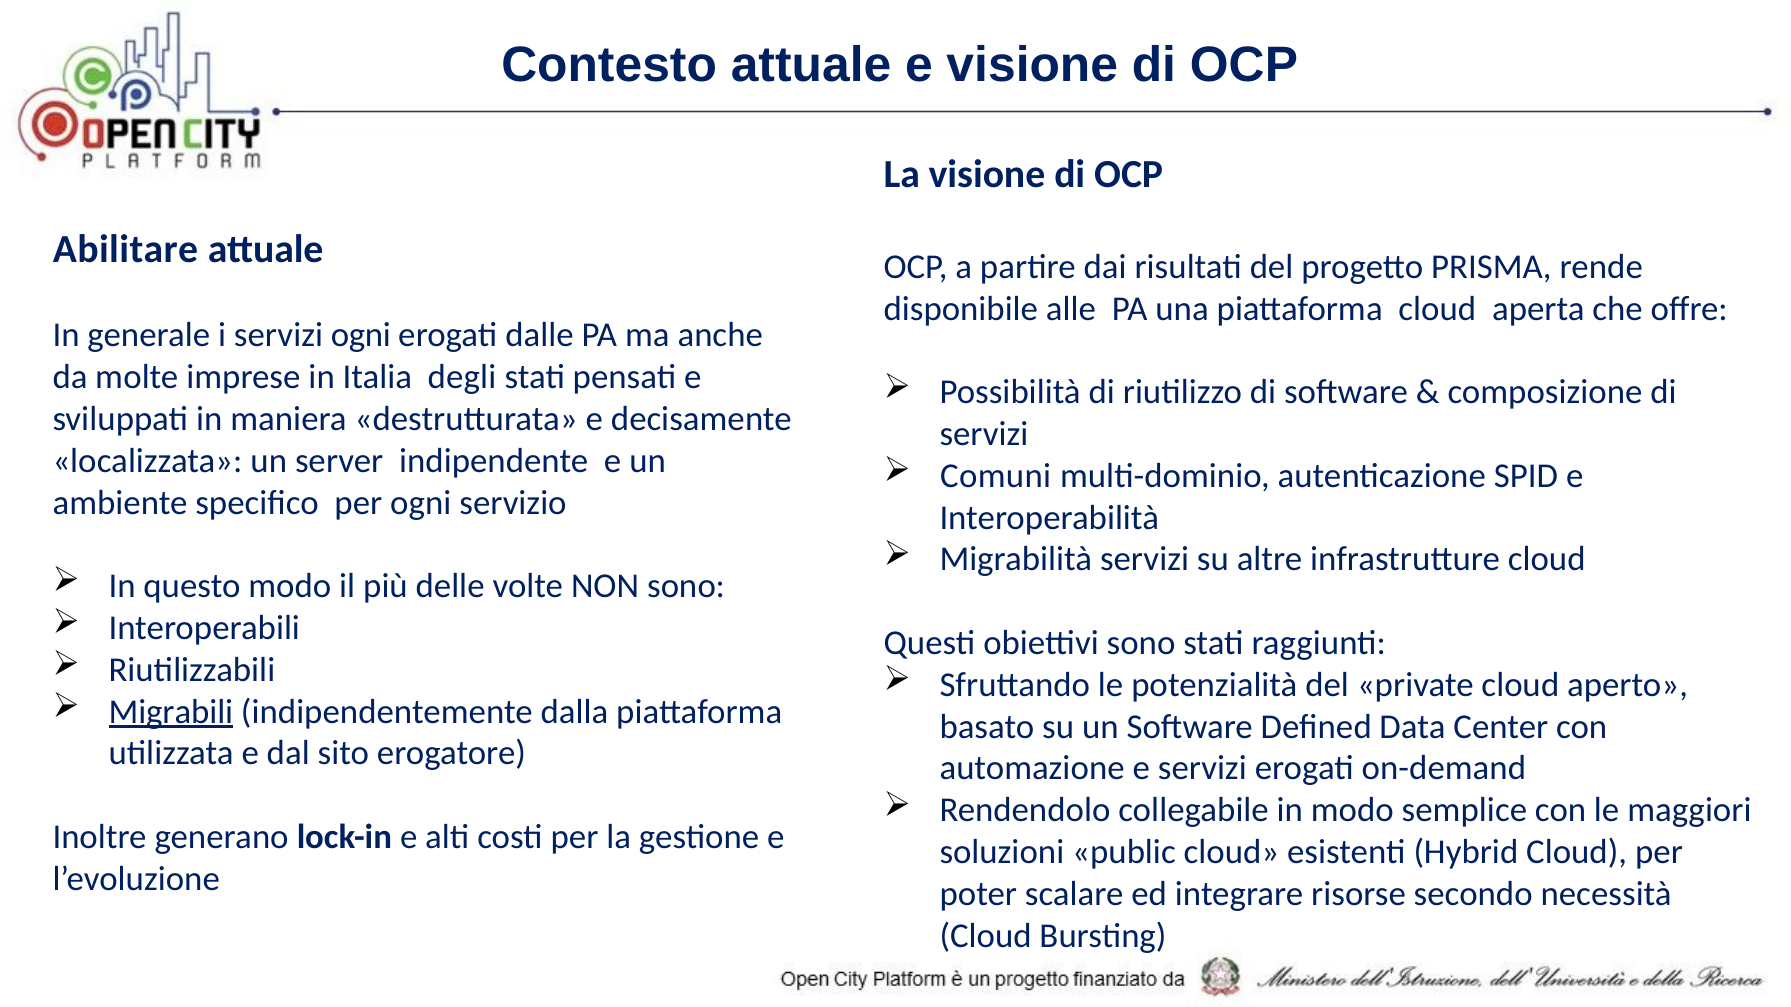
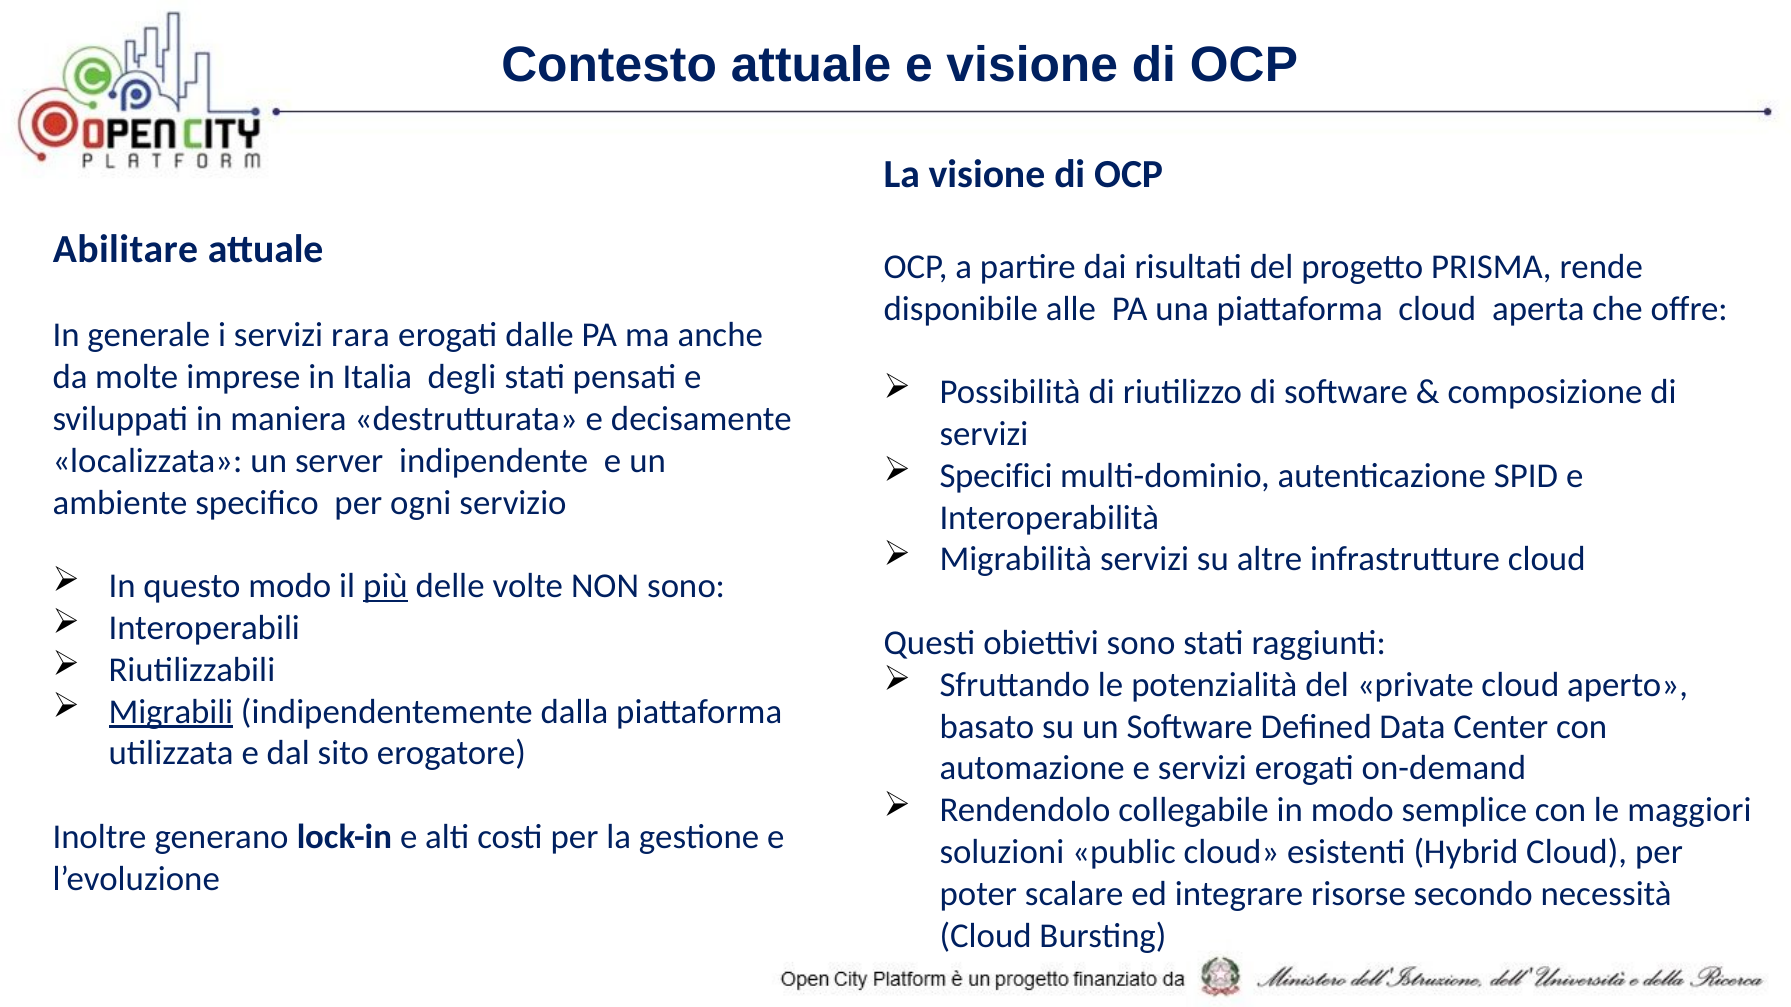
servizi ogni: ogni -> rara
Comuni: Comuni -> Specifici
più underline: none -> present
